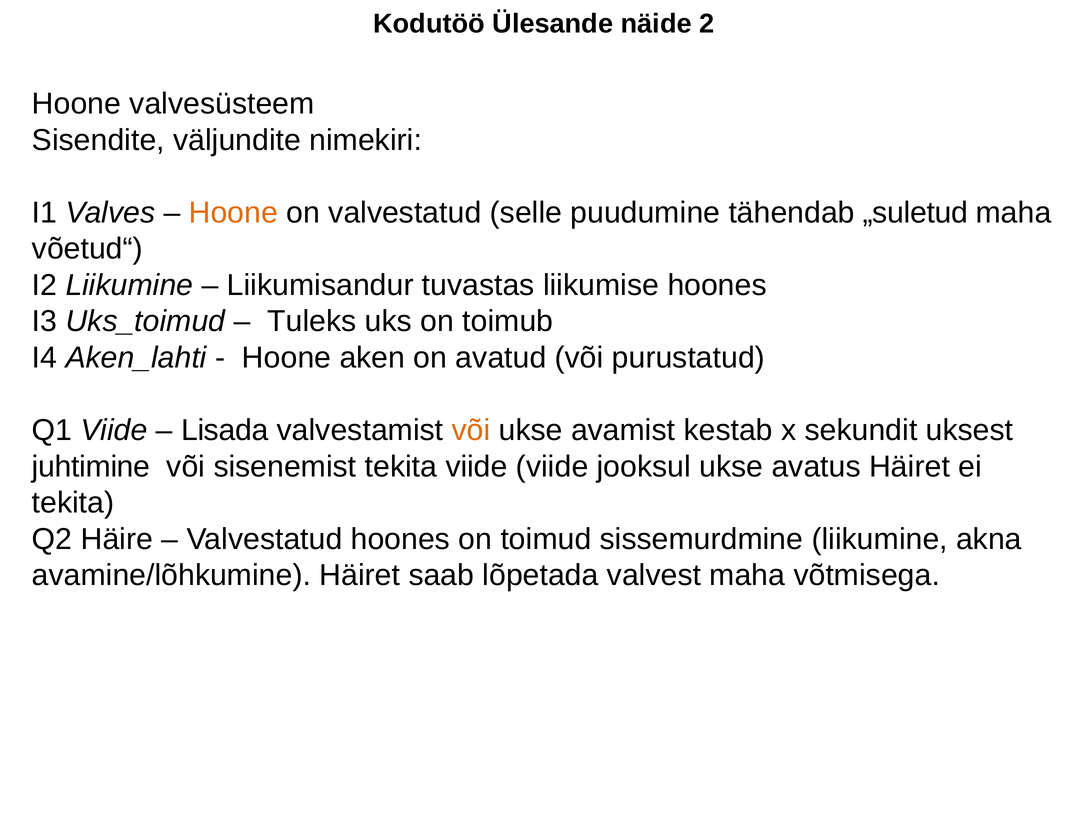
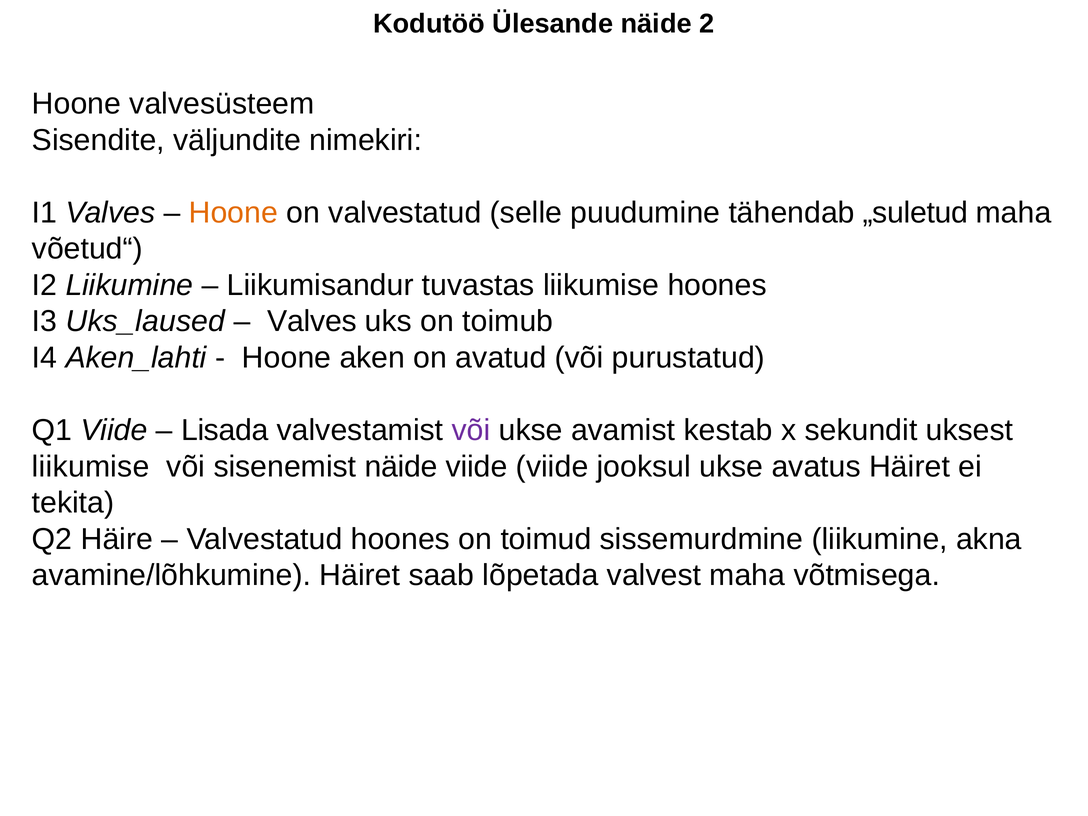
Uks_toimud: Uks_toimud -> Uks_laused
Tuleks at (312, 321): Tuleks -> Valves
või at (471, 430) colour: orange -> purple
juhtimine at (91, 467): juhtimine -> liikumise
sisenemist tekita: tekita -> näide
